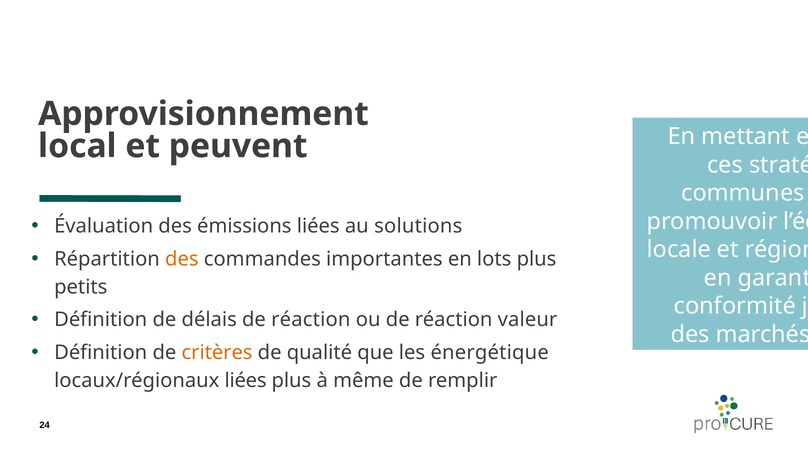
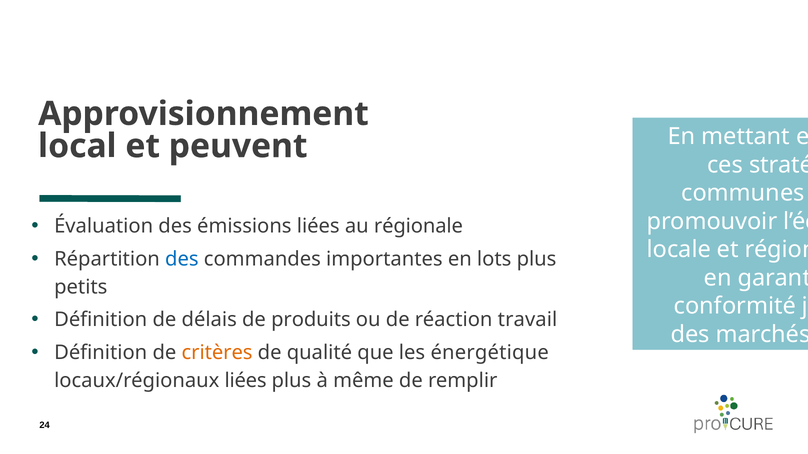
au solutions: solutions -> régionale
des at (182, 259) colour: orange -> blue
délais de réaction: réaction -> produits
valeur: valeur -> travail
